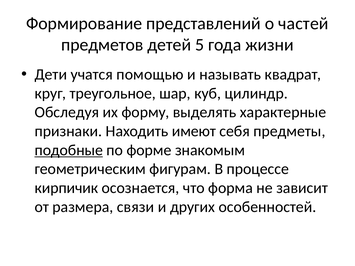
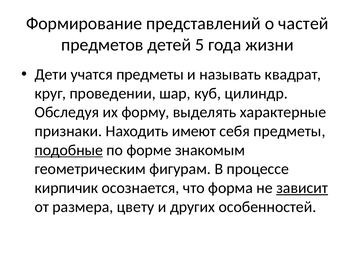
учатся помощью: помощью -> предметы
треугольное: треугольное -> проведении
зависит underline: none -> present
связи: связи -> цвету
